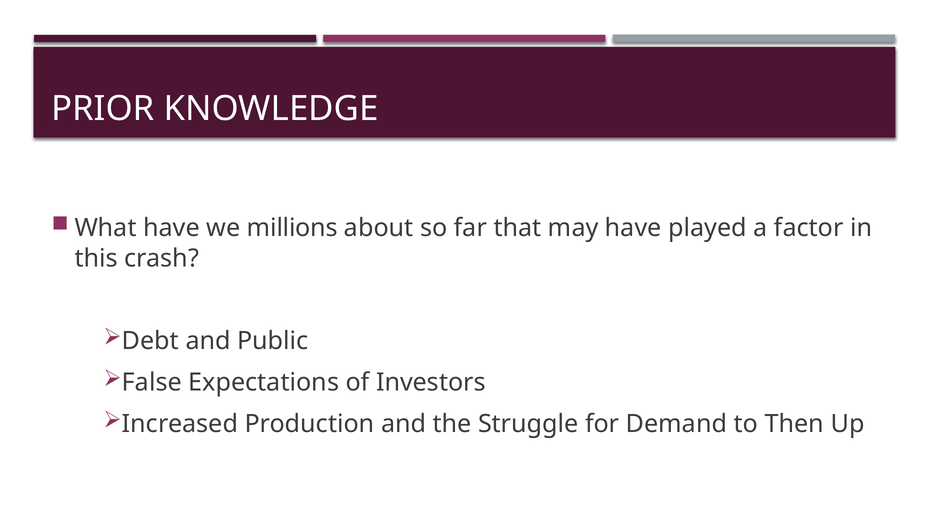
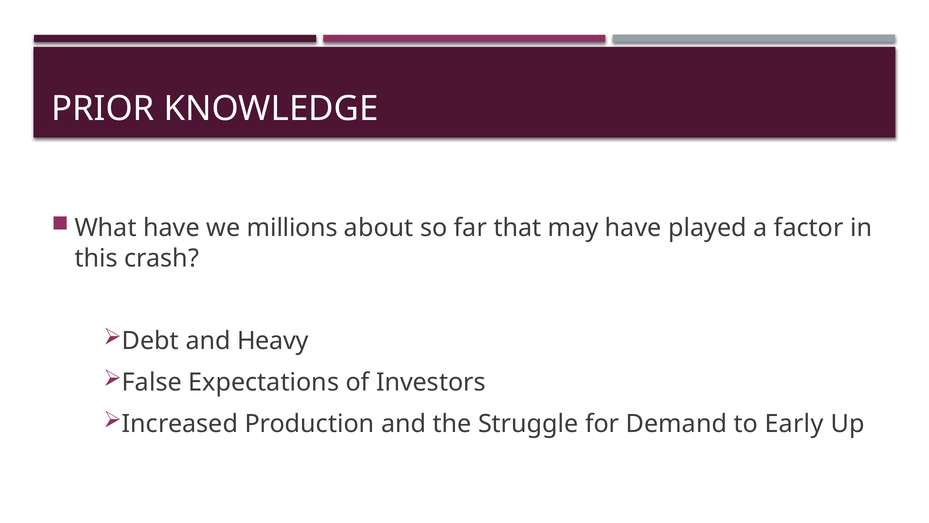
Public: Public -> Heavy
Then: Then -> Early
